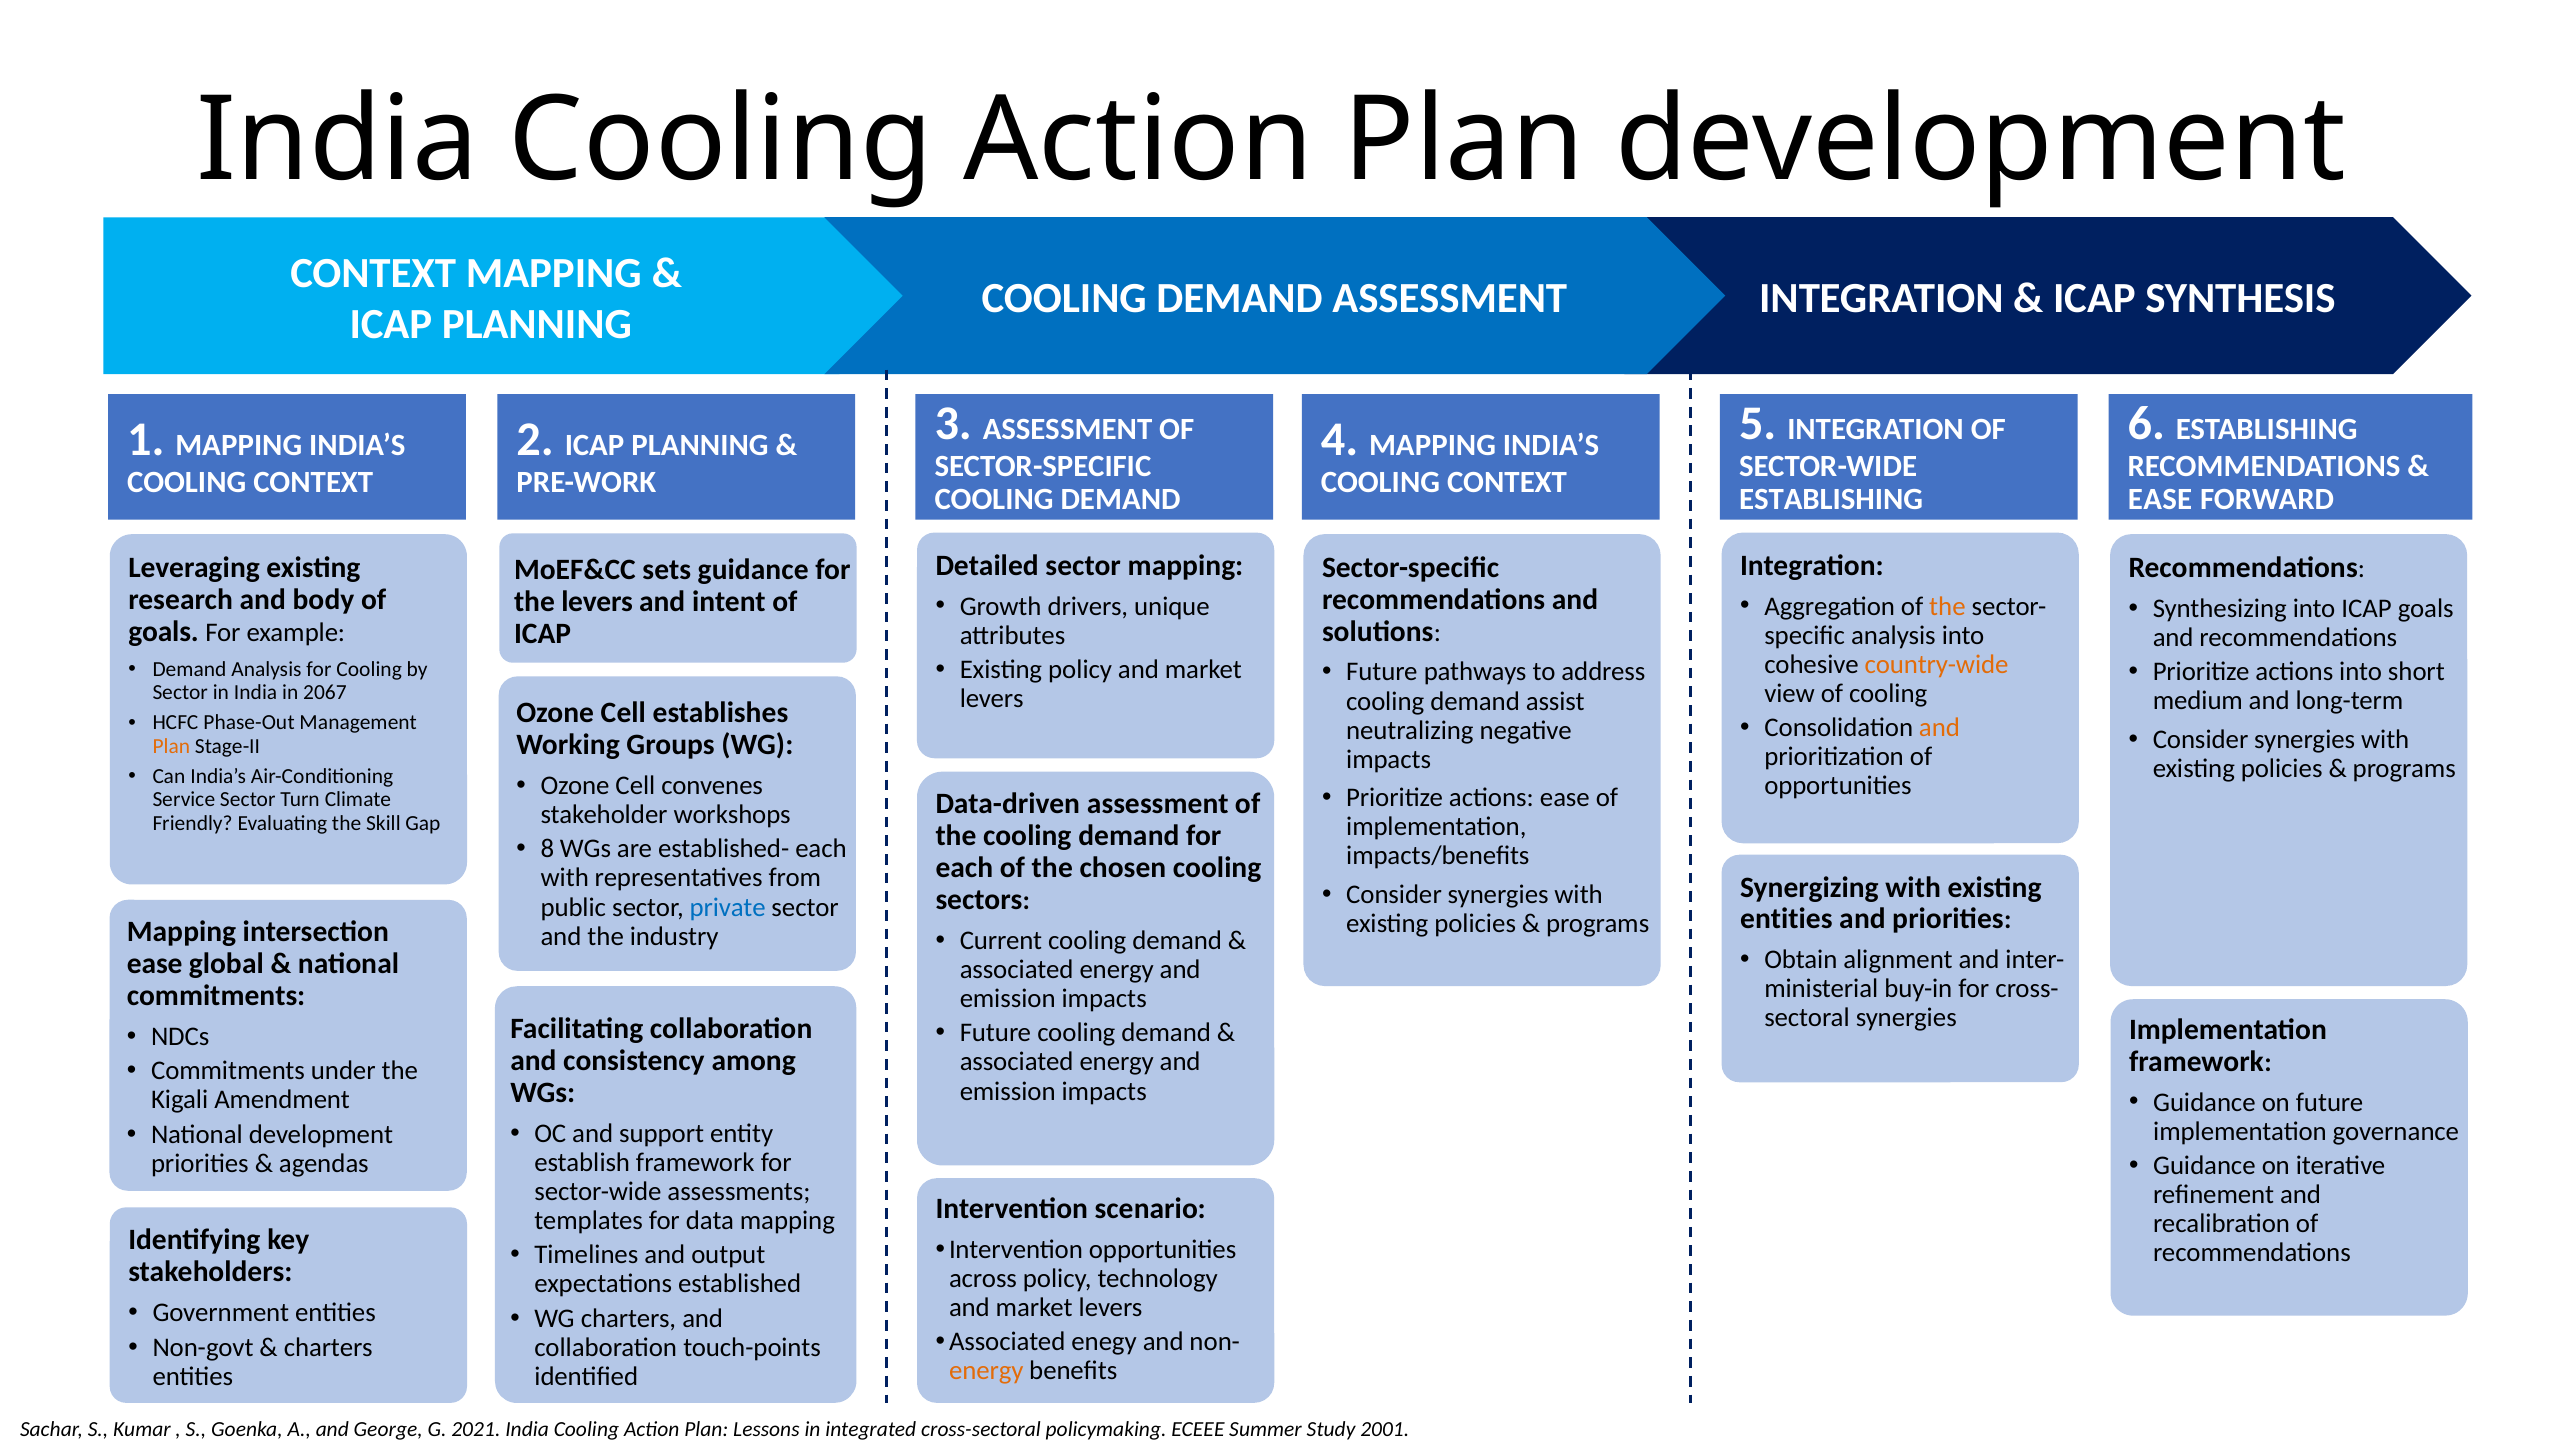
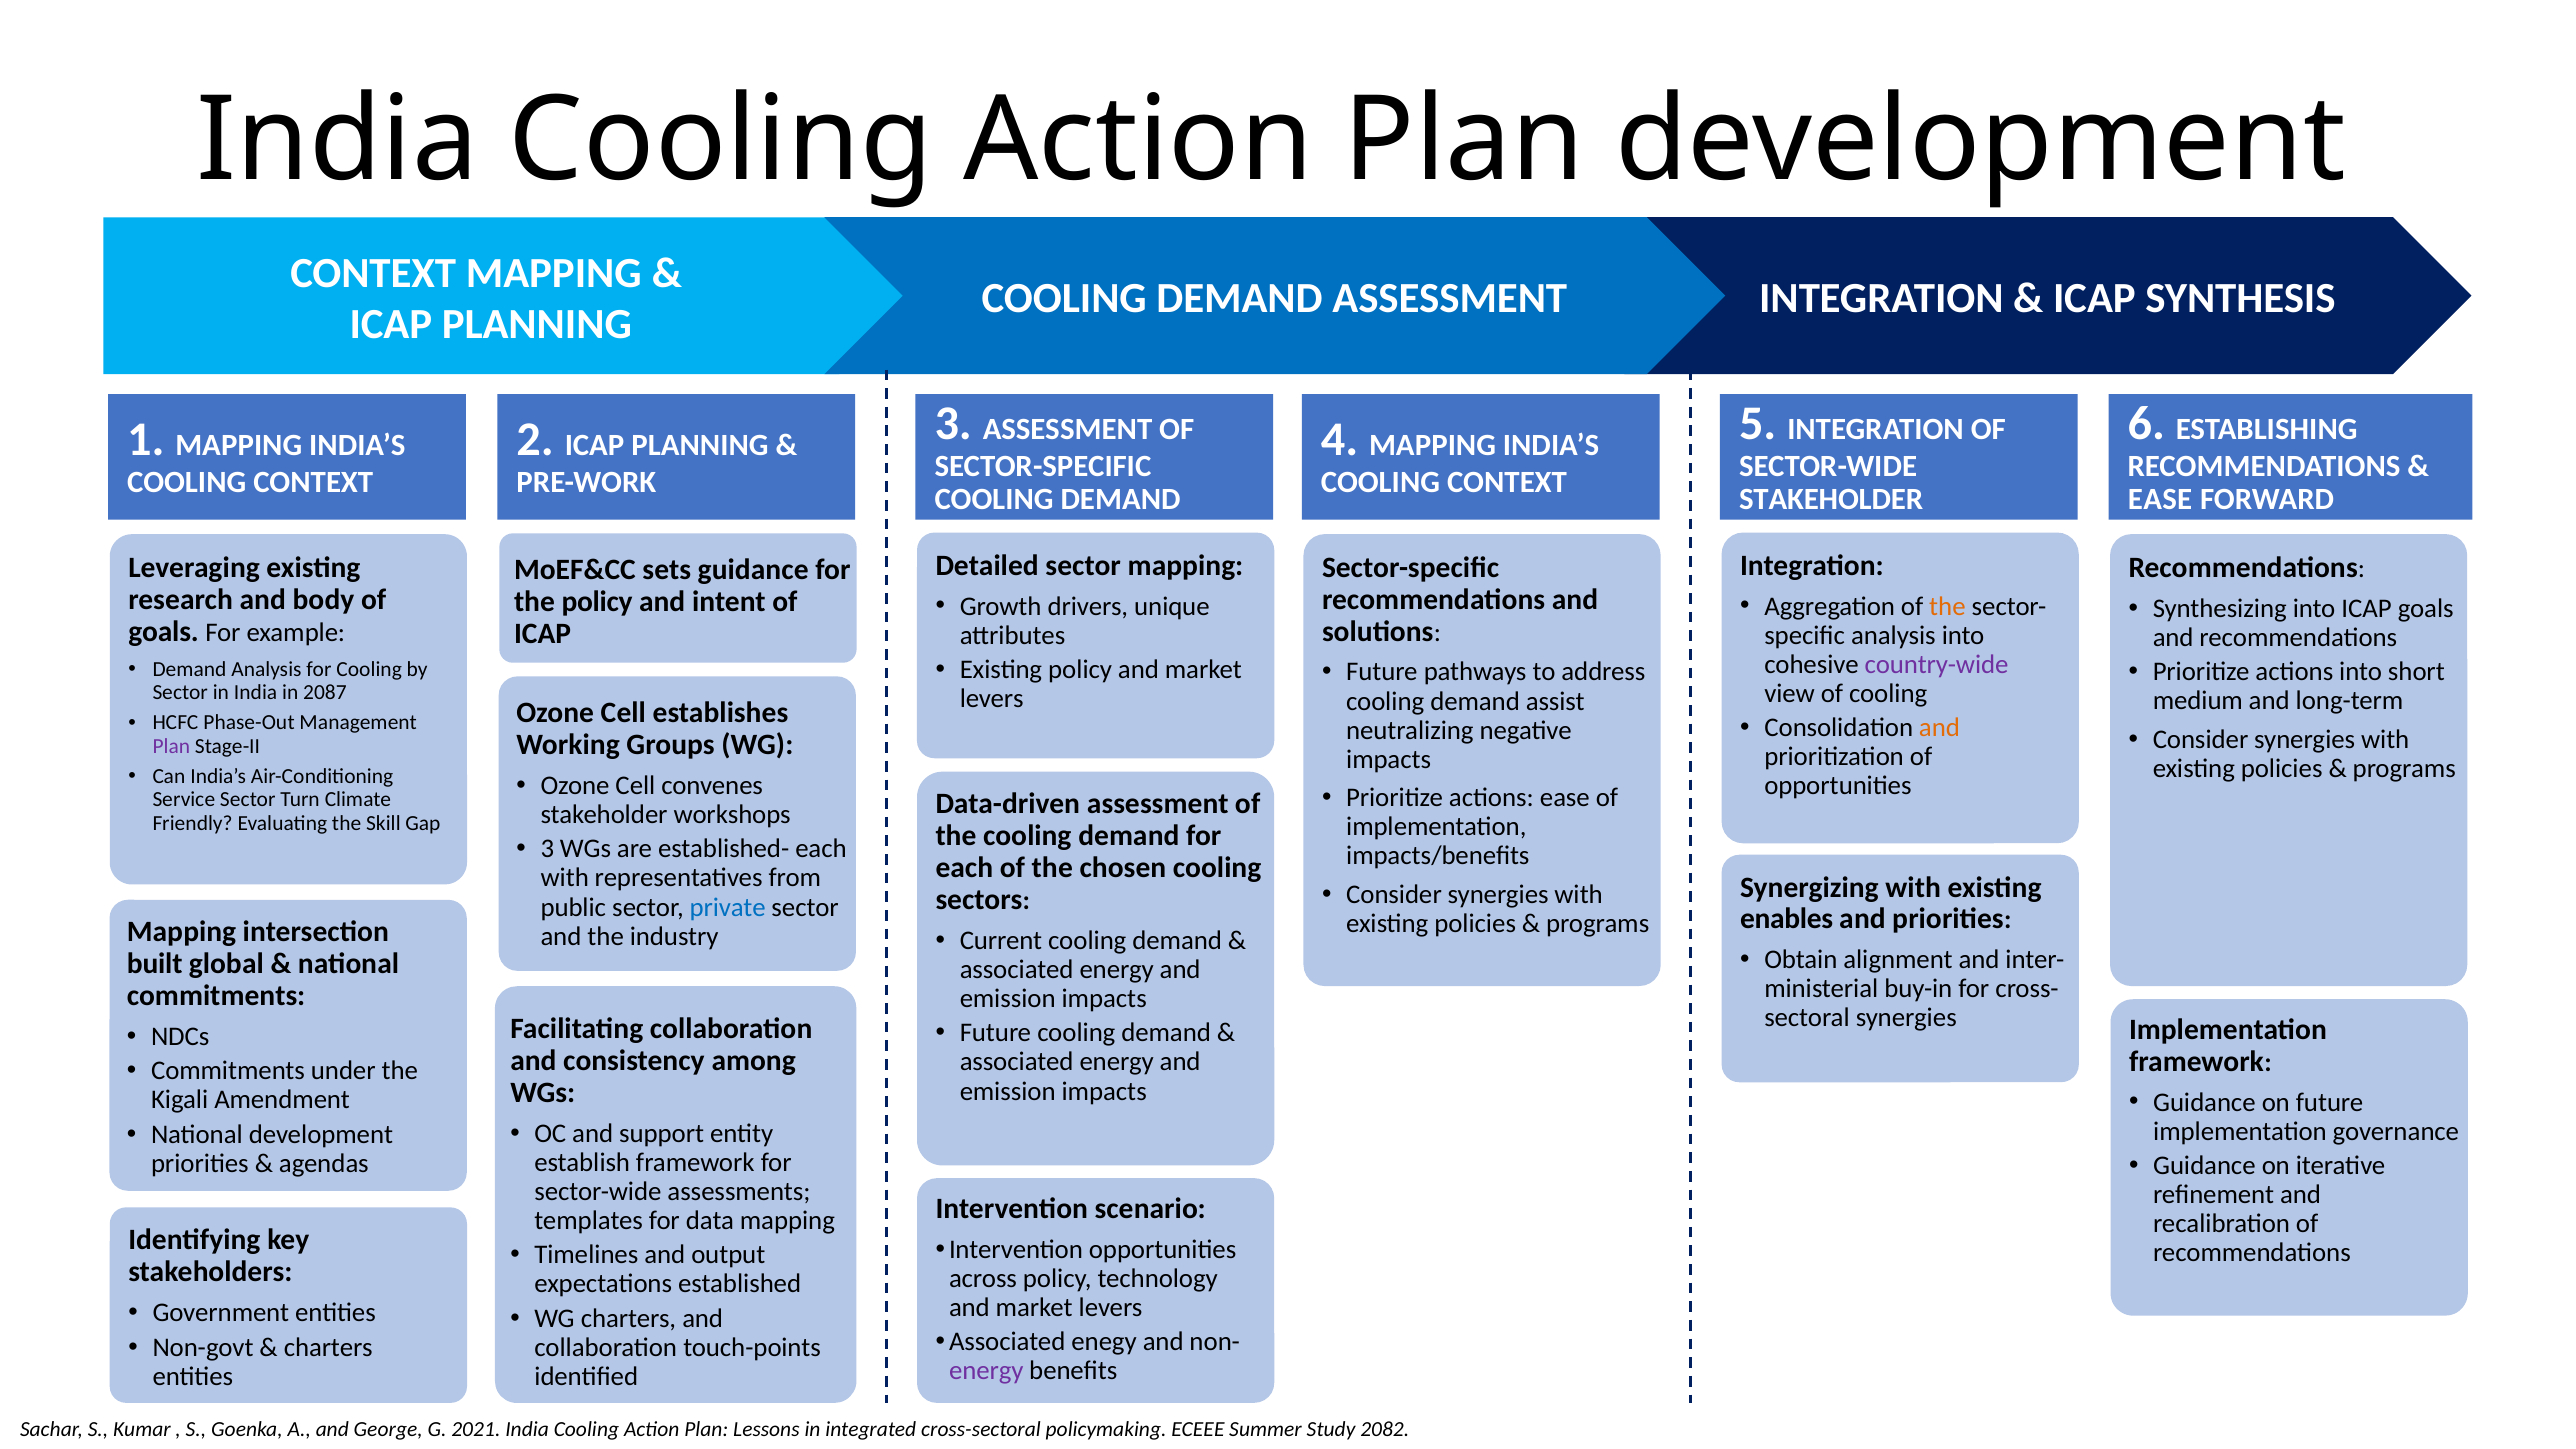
ESTABLISHING at (1831, 499): ESTABLISHING -> STAKEHOLDER
the levers: levers -> policy
country-wide colour: orange -> purple
2067: 2067 -> 2087
Plan at (171, 746) colour: orange -> purple
8 at (547, 849): 8 -> 3
entities at (1786, 919): entities -> enables
ease at (155, 964): ease -> built
energy at (986, 1371) colour: orange -> purple
2001: 2001 -> 2082
